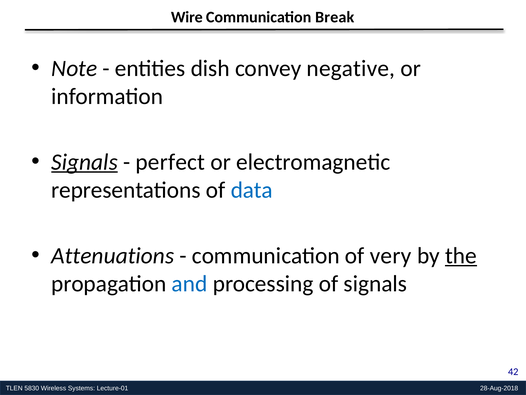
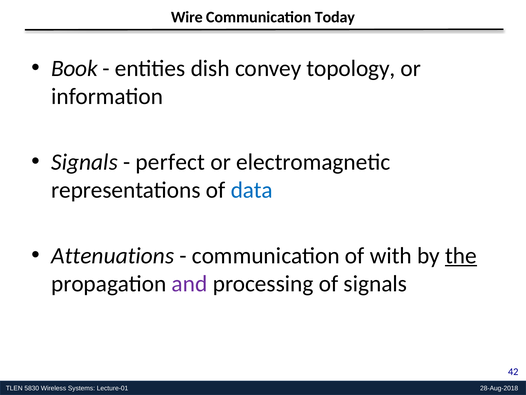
Break: Break -> Today
Note: Note -> Book
negative: negative -> topology
Signals at (85, 162) underline: present -> none
very: very -> with
and colour: blue -> purple
